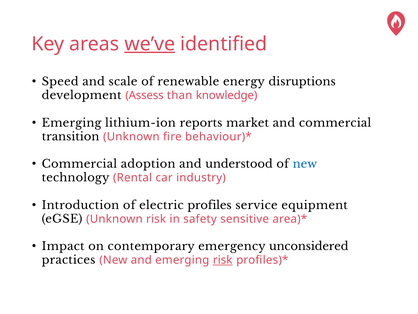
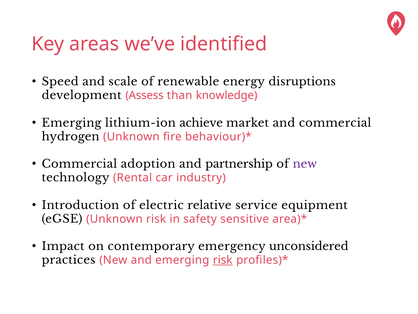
we’ve underline: present -> none
reports: reports -> achieve
transition: transition -> hydrogen
understood: understood -> partnership
new at (305, 164) colour: blue -> purple
profiles: profiles -> relative
